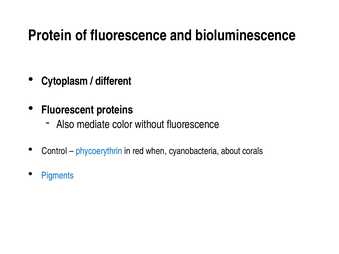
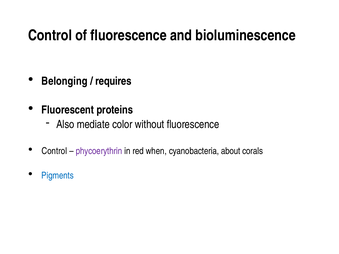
Protein at (50, 35): Protein -> Control
Cytoplasm: Cytoplasm -> Belonging
different: different -> requires
phycoerythrin colour: blue -> purple
